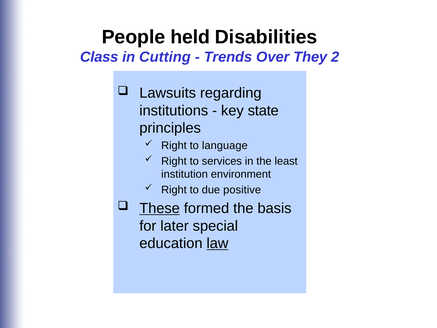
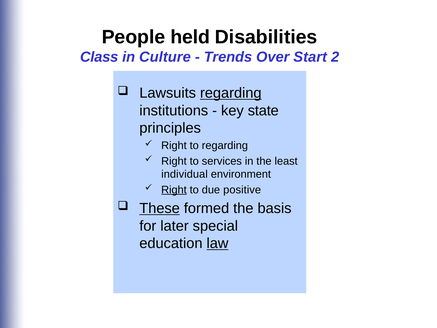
Cutting: Cutting -> Culture
They: They -> Start
regarding at (231, 93) underline: none -> present
to language: language -> regarding
institution: institution -> individual
Right at (174, 190) underline: none -> present
